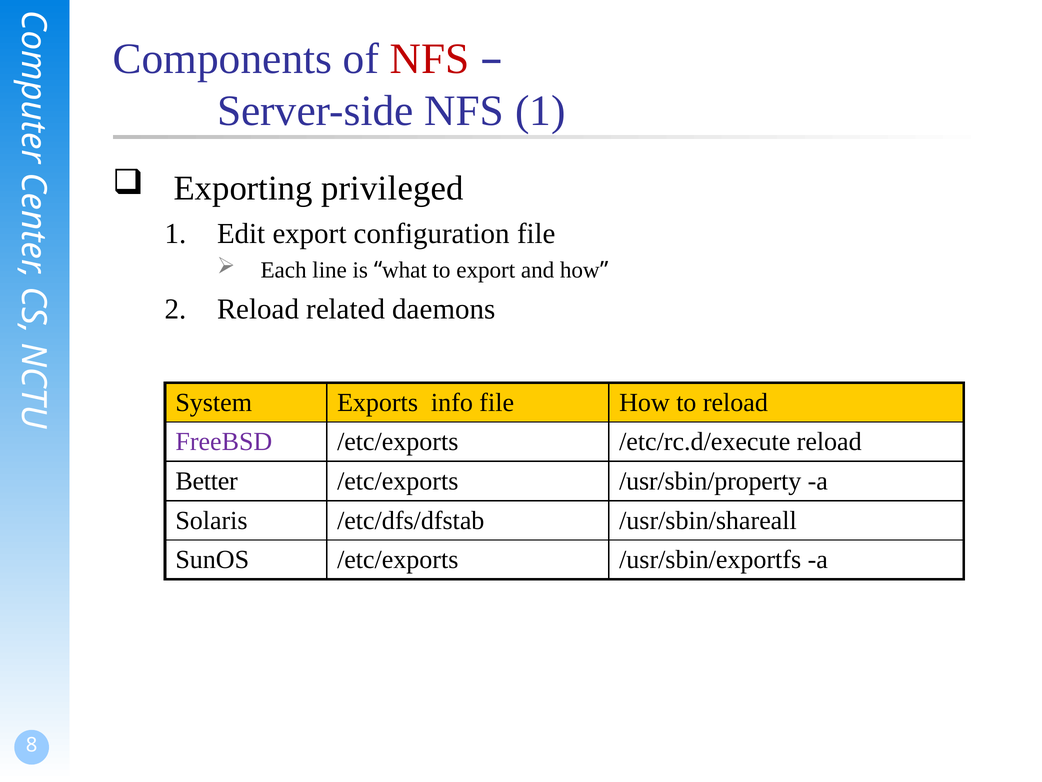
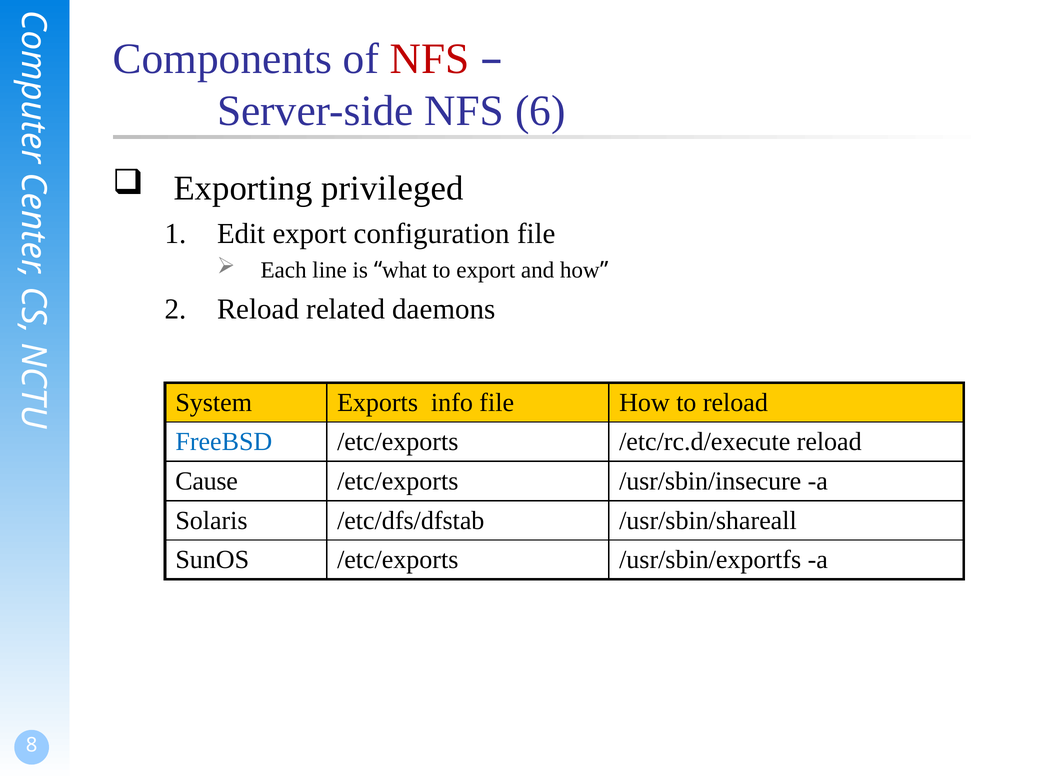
NFS 1: 1 -> 6
FreeBSD colour: purple -> blue
Better: Better -> Cause
/usr/sbin/property: /usr/sbin/property -> /usr/sbin/insecure
